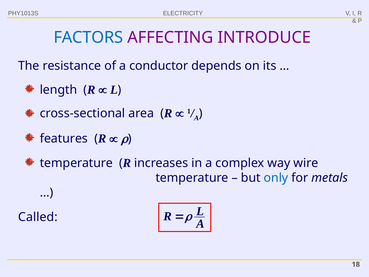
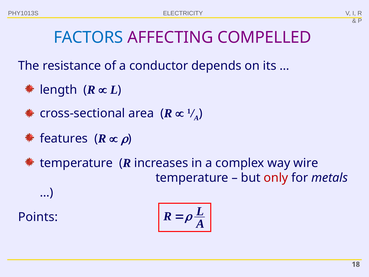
INTRODUCE: INTRODUCE -> COMPELLED
only colour: blue -> red
Called: Called -> Points
